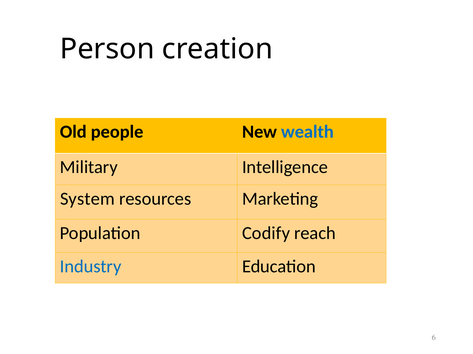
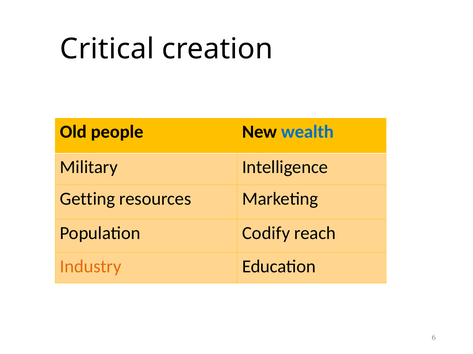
Person: Person -> Critical
System: System -> Getting
Industry colour: blue -> orange
